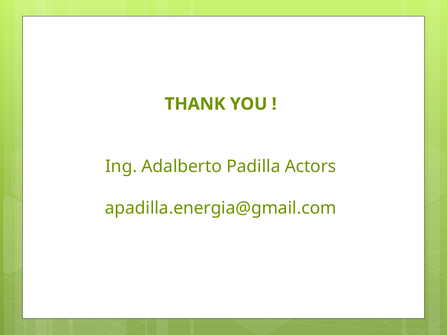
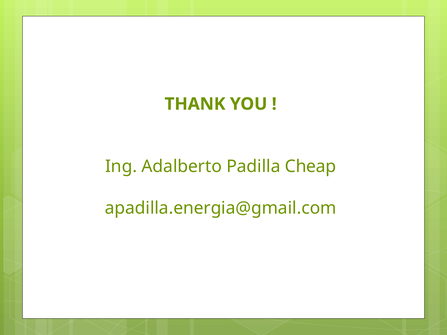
Actors: Actors -> Cheap
